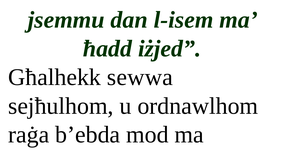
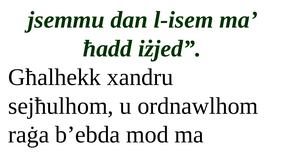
sewwa: sewwa -> xandru
